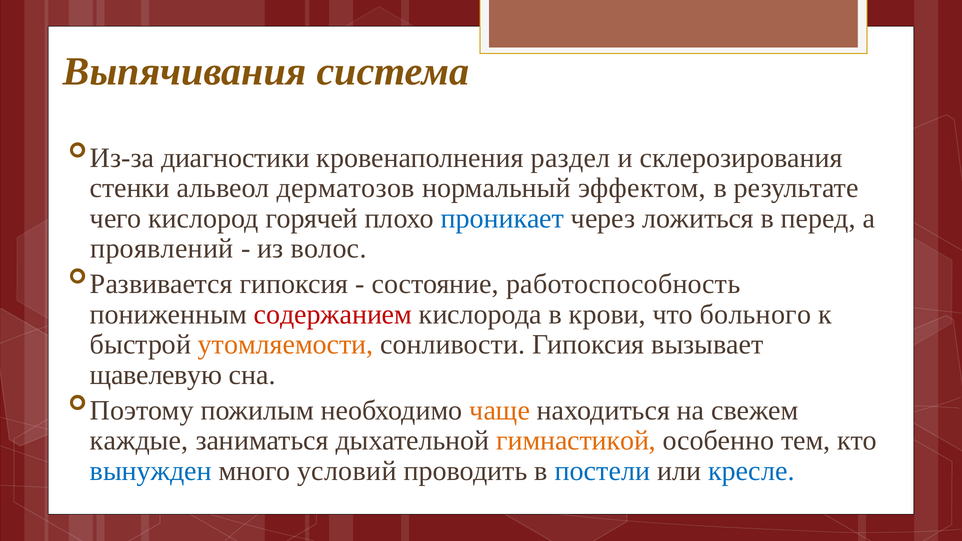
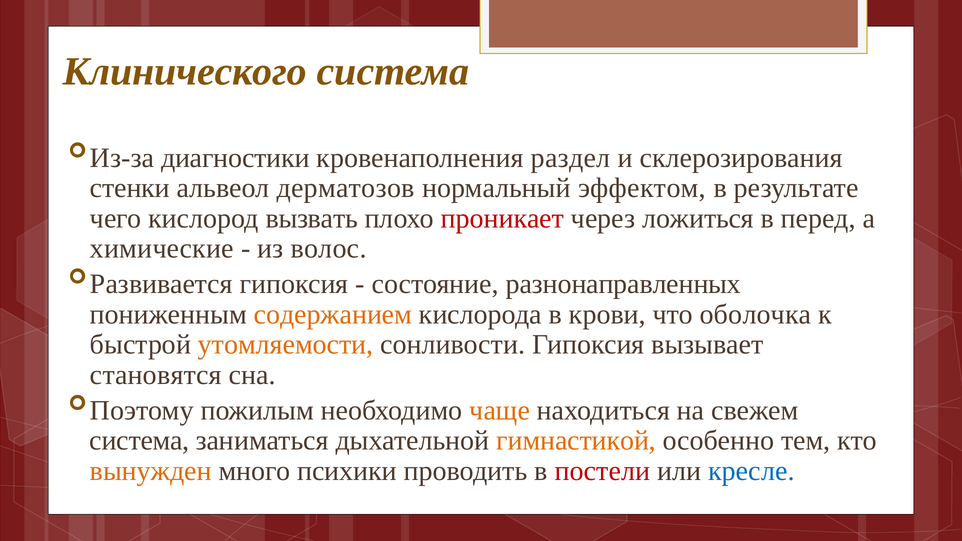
Выпячивания: Выпячивания -> Клинического
горячей: горячей -> вызвать
проникает colour: blue -> red
проявлений: проявлений -> химические
работоспособность: работоспособность -> разнонаправленных
содержанием colour: red -> orange
больного: больного -> оболочка
щавелевую: щавелевую -> становятся
каждые at (139, 441): каждые -> система
вынужден colour: blue -> orange
условий: условий -> психики
постели colour: blue -> red
